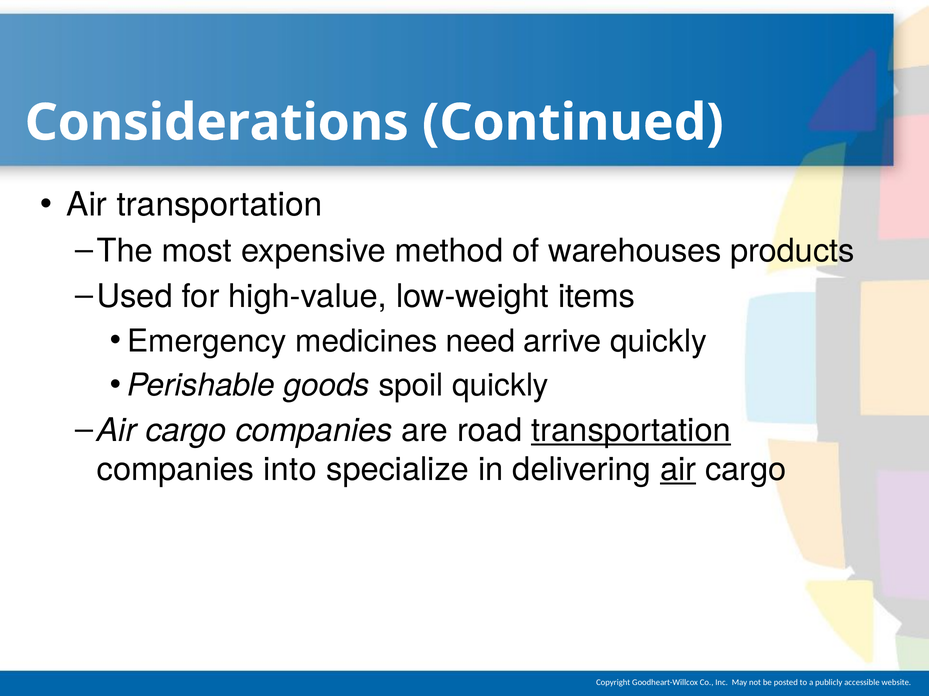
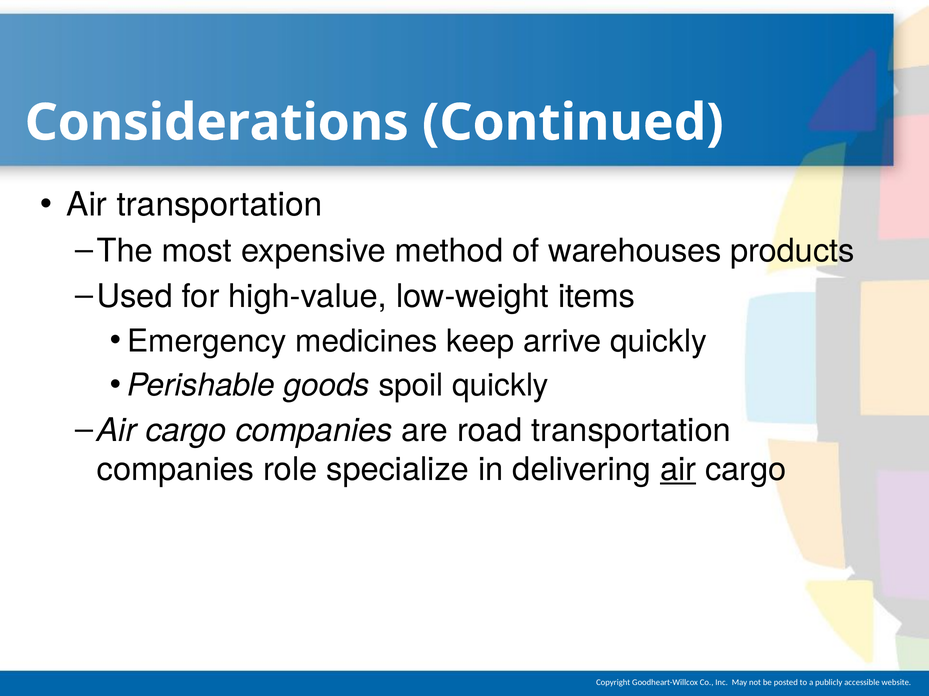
need: need -> keep
transportation at (631, 431) underline: present -> none
into: into -> role
